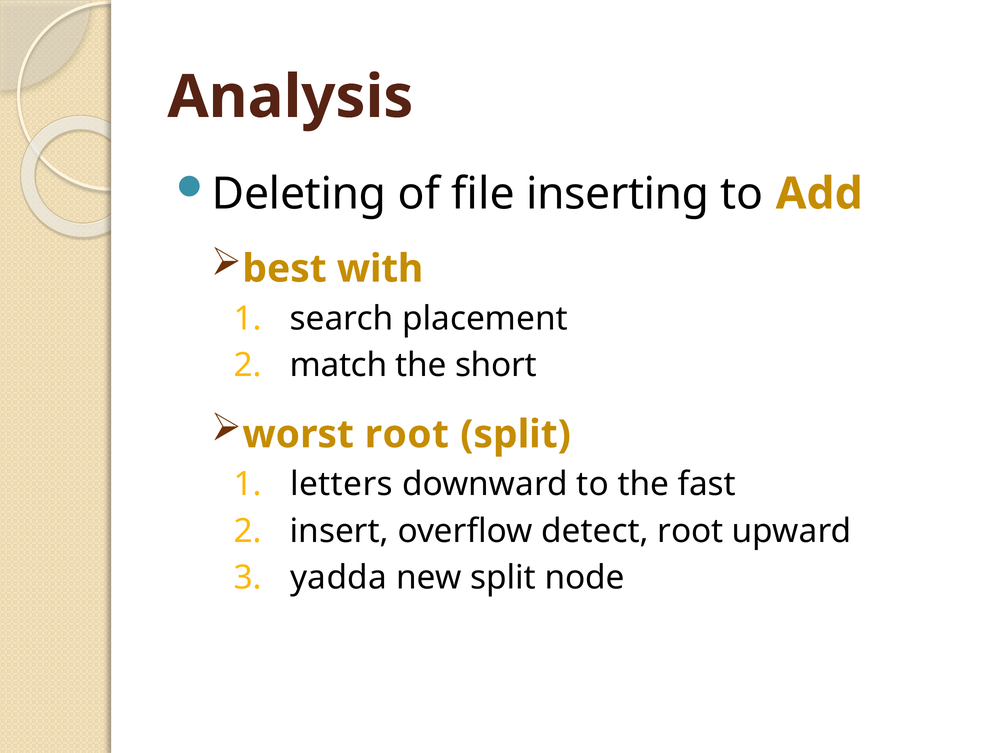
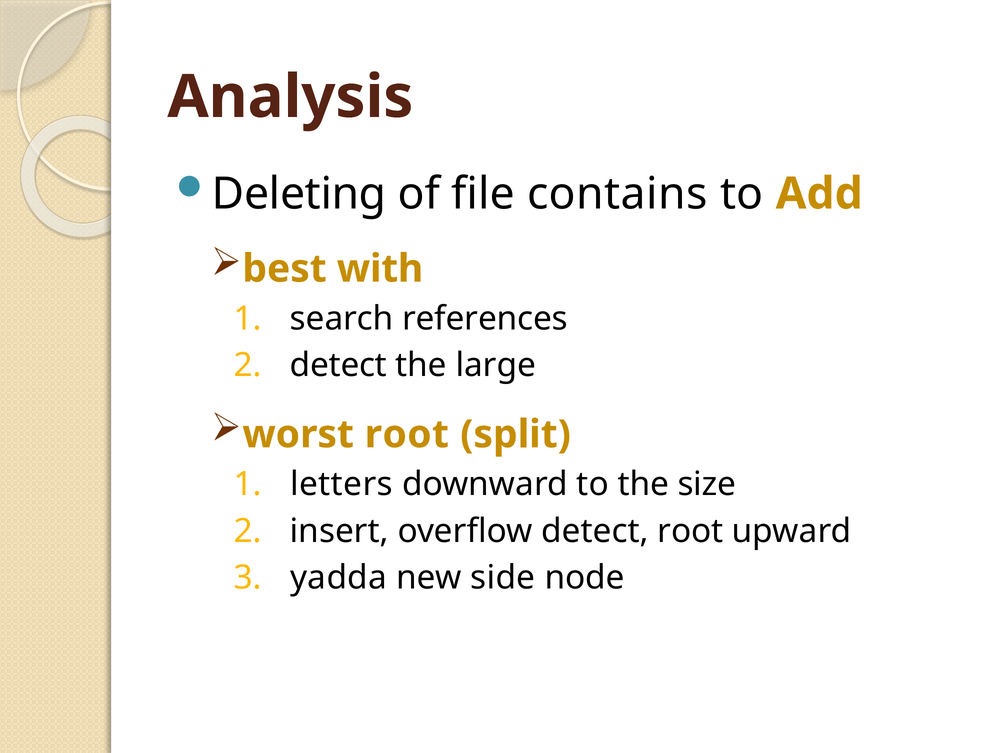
inserting: inserting -> contains
placement: placement -> references
match at (338, 365): match -> detect
short: short -> large
fast: fast -> size
new split: split -> side
